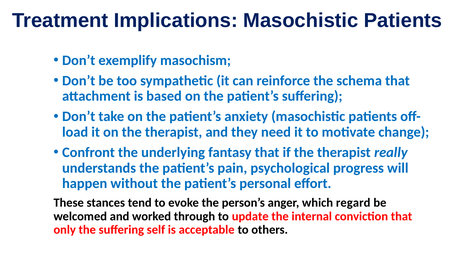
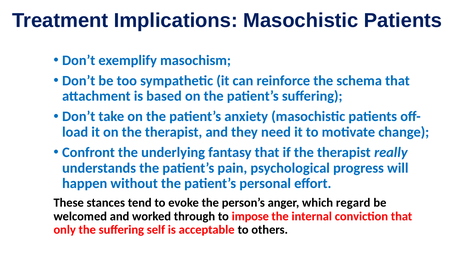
update: update -> impose
